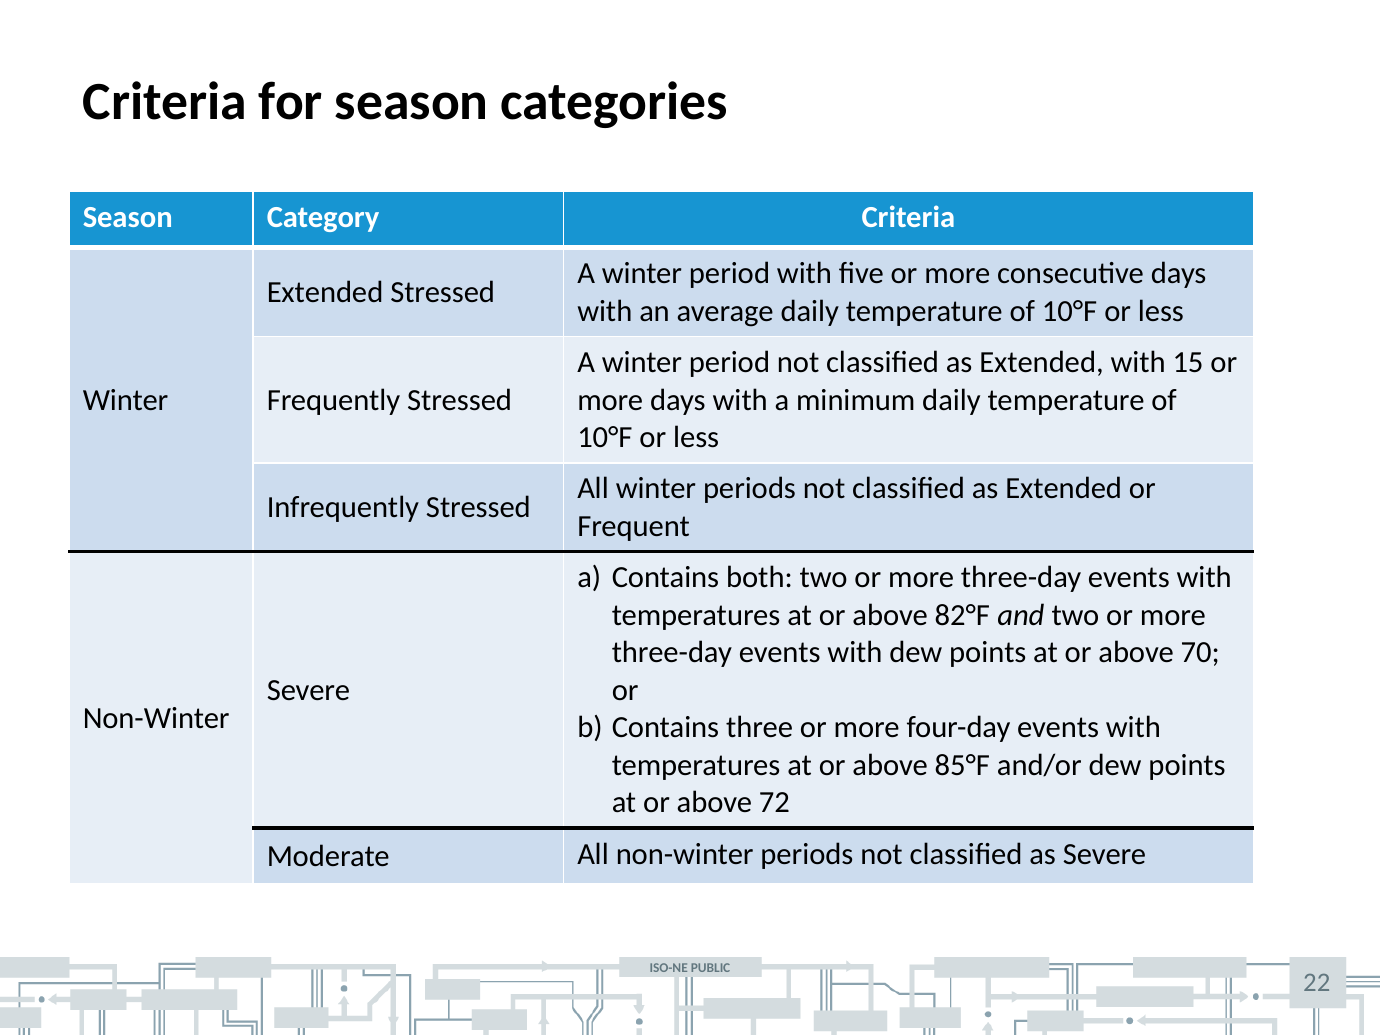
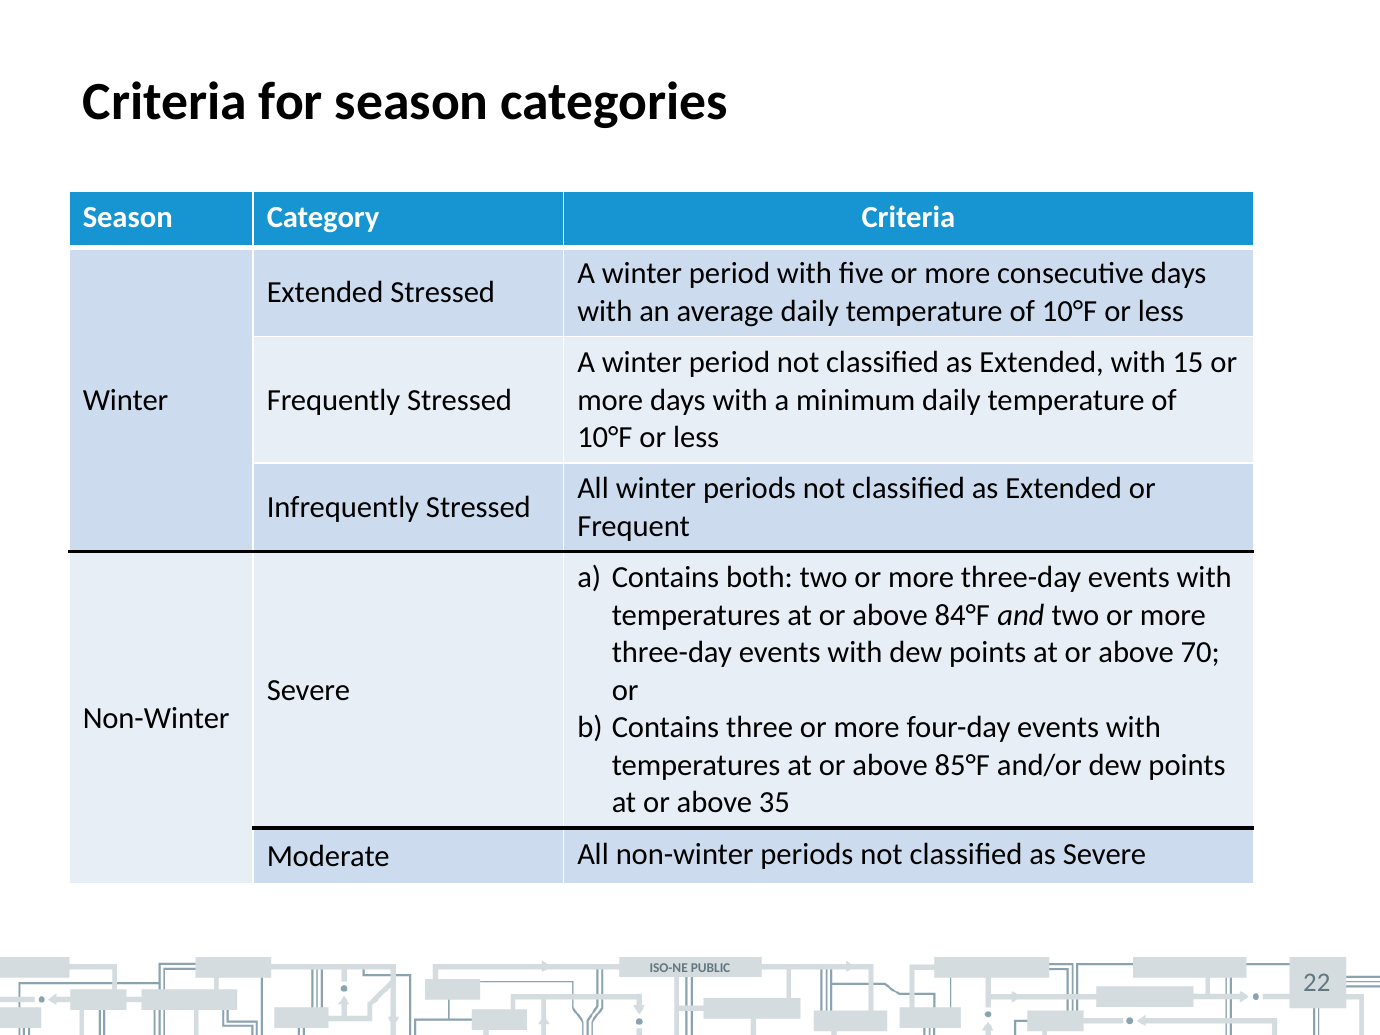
82°F: 82°F -> 84°F
72: 72 -> 35
